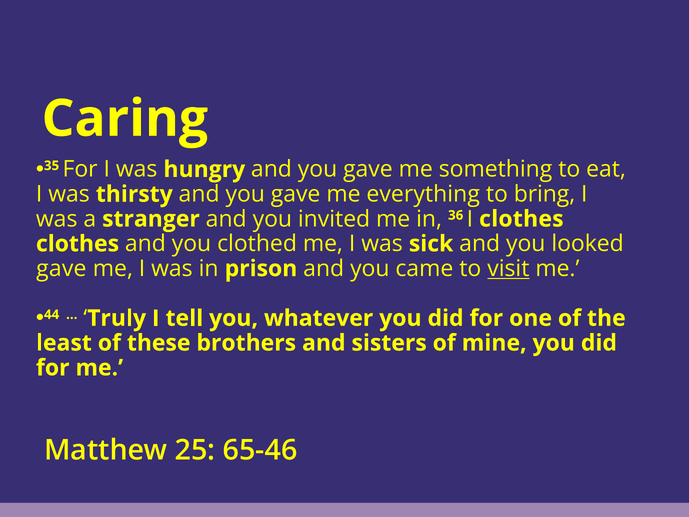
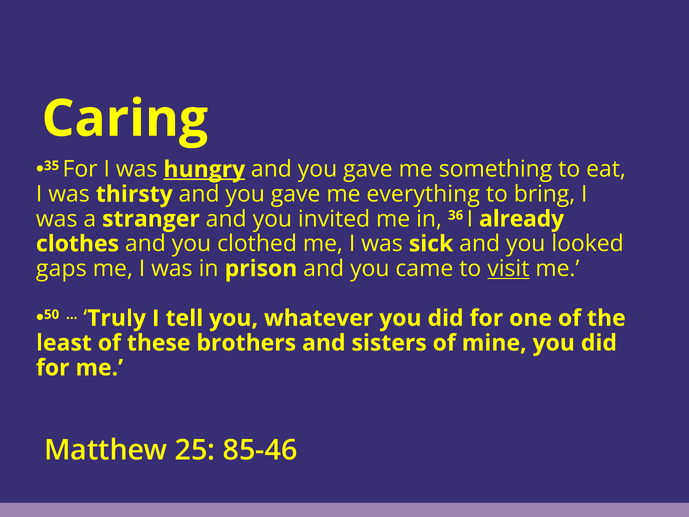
hungry underline: none -> present
I clothes: clothes -> already
gave at (61, 268): gave -> gaps
44: 44 -> 50
65-46: 65-46 -> 85-46
